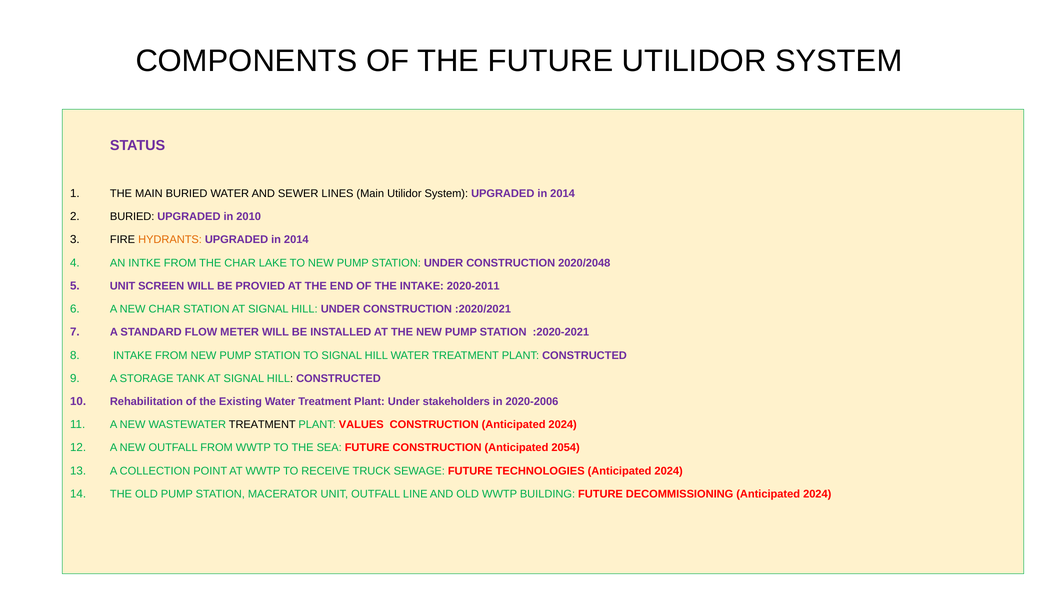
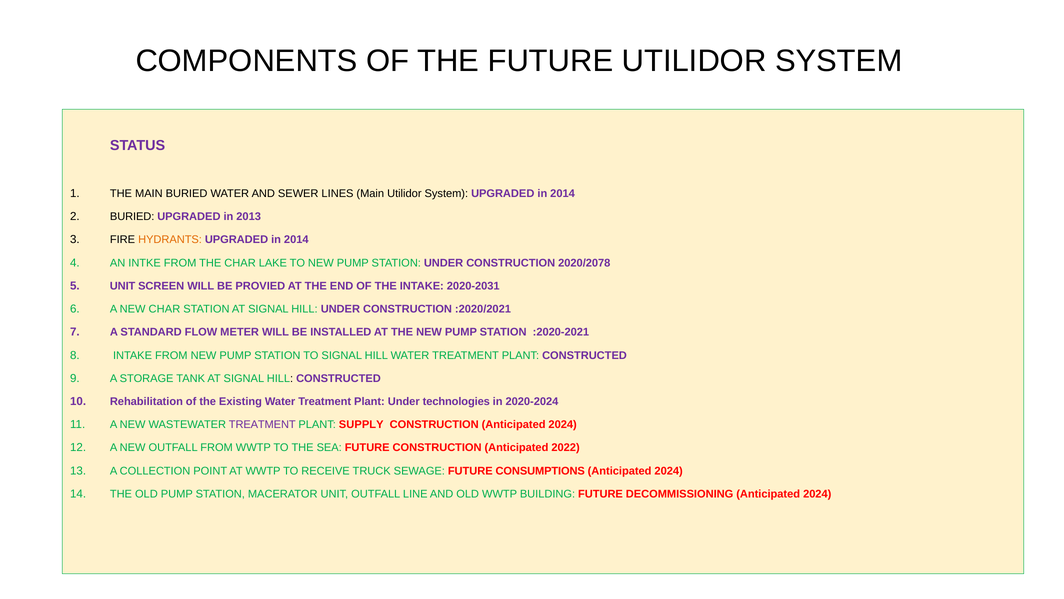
2010: 2010 -> 2013
2020/2048: 2020/2048 -> 2020/2078
2020-2011: 2020-2011 -> 2020-2031
stakeholders: stakeholders -> technologies
2020-2006: 2020-2006 -> 2020-2024
TREATMENT at (262, 424) colour: black -> purple
VALUES: VALUES -> SUPPLY
2054: 2054 -> 2022
TECHNOLOGIES: TECHNOLOGIES -> CONSUMPTIONS
